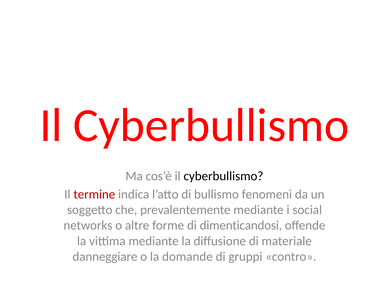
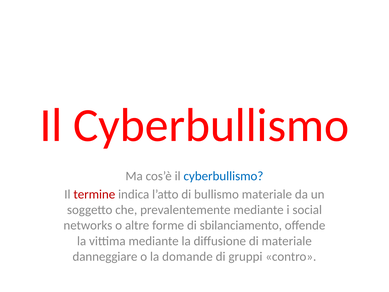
cyberbullismo at (223, 176) colour: black -> blue
bullismo fenomeni: fenomeni -> materiale
dimenticandosi: dimenticandosi -> sbilanciamento
